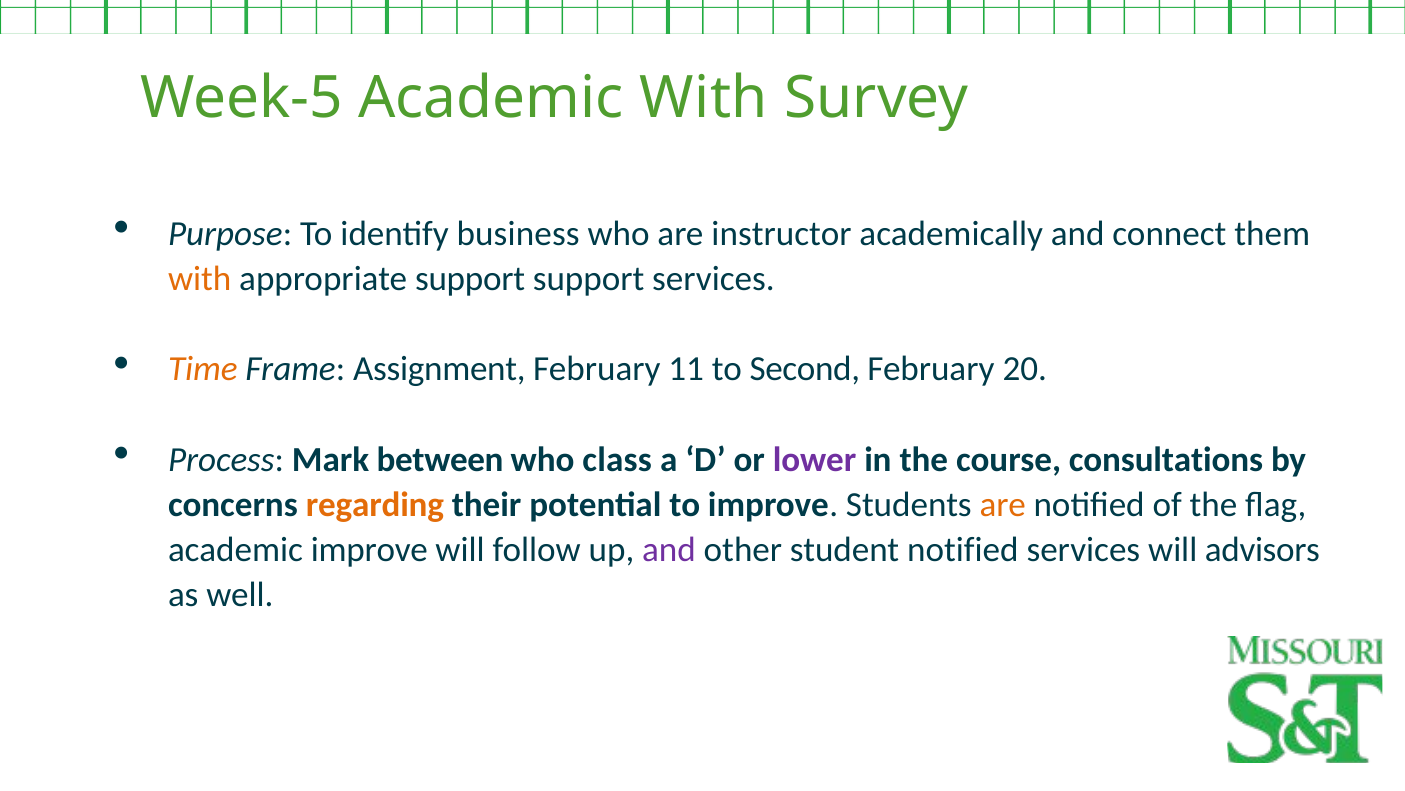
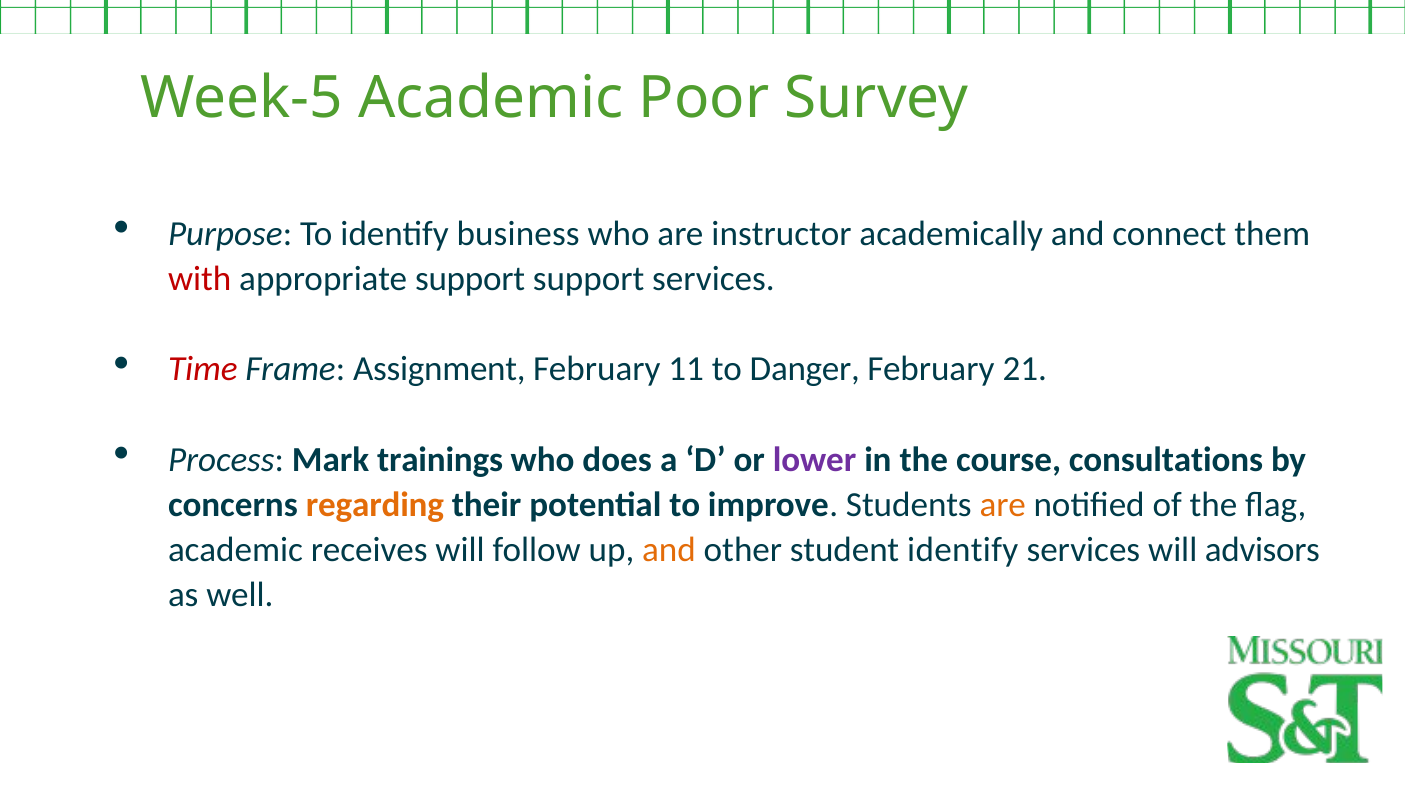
Academic With: With -> Poor
with at (200, 279) colour: orange -> red
Time colour: orange -> red
Second: Second -> Danger
20: 20 -> 21
between: between -> trainings
class: class -> does
academic improve: improve -> receives
and at (669, 549) colour: purple -> orange
student notified: notified -> identify
